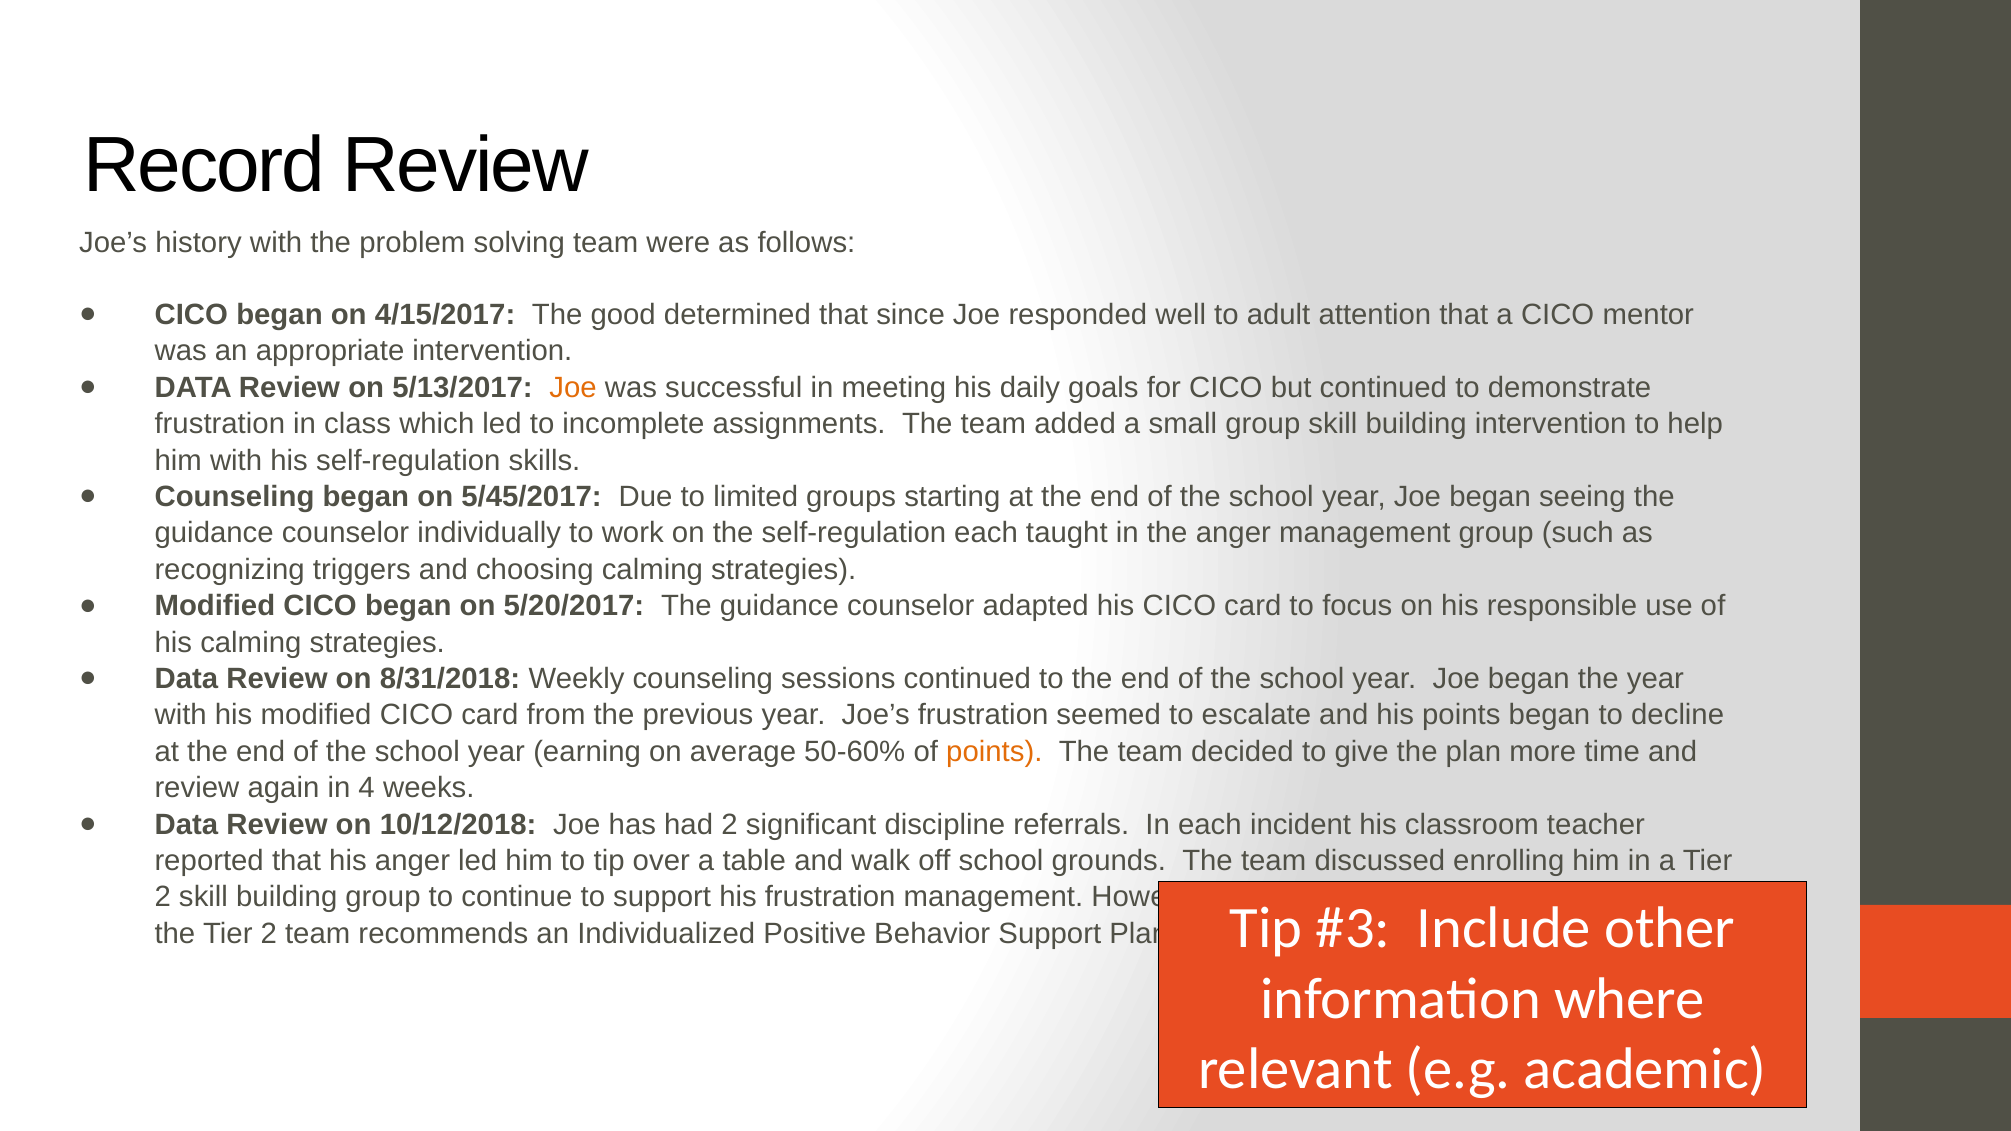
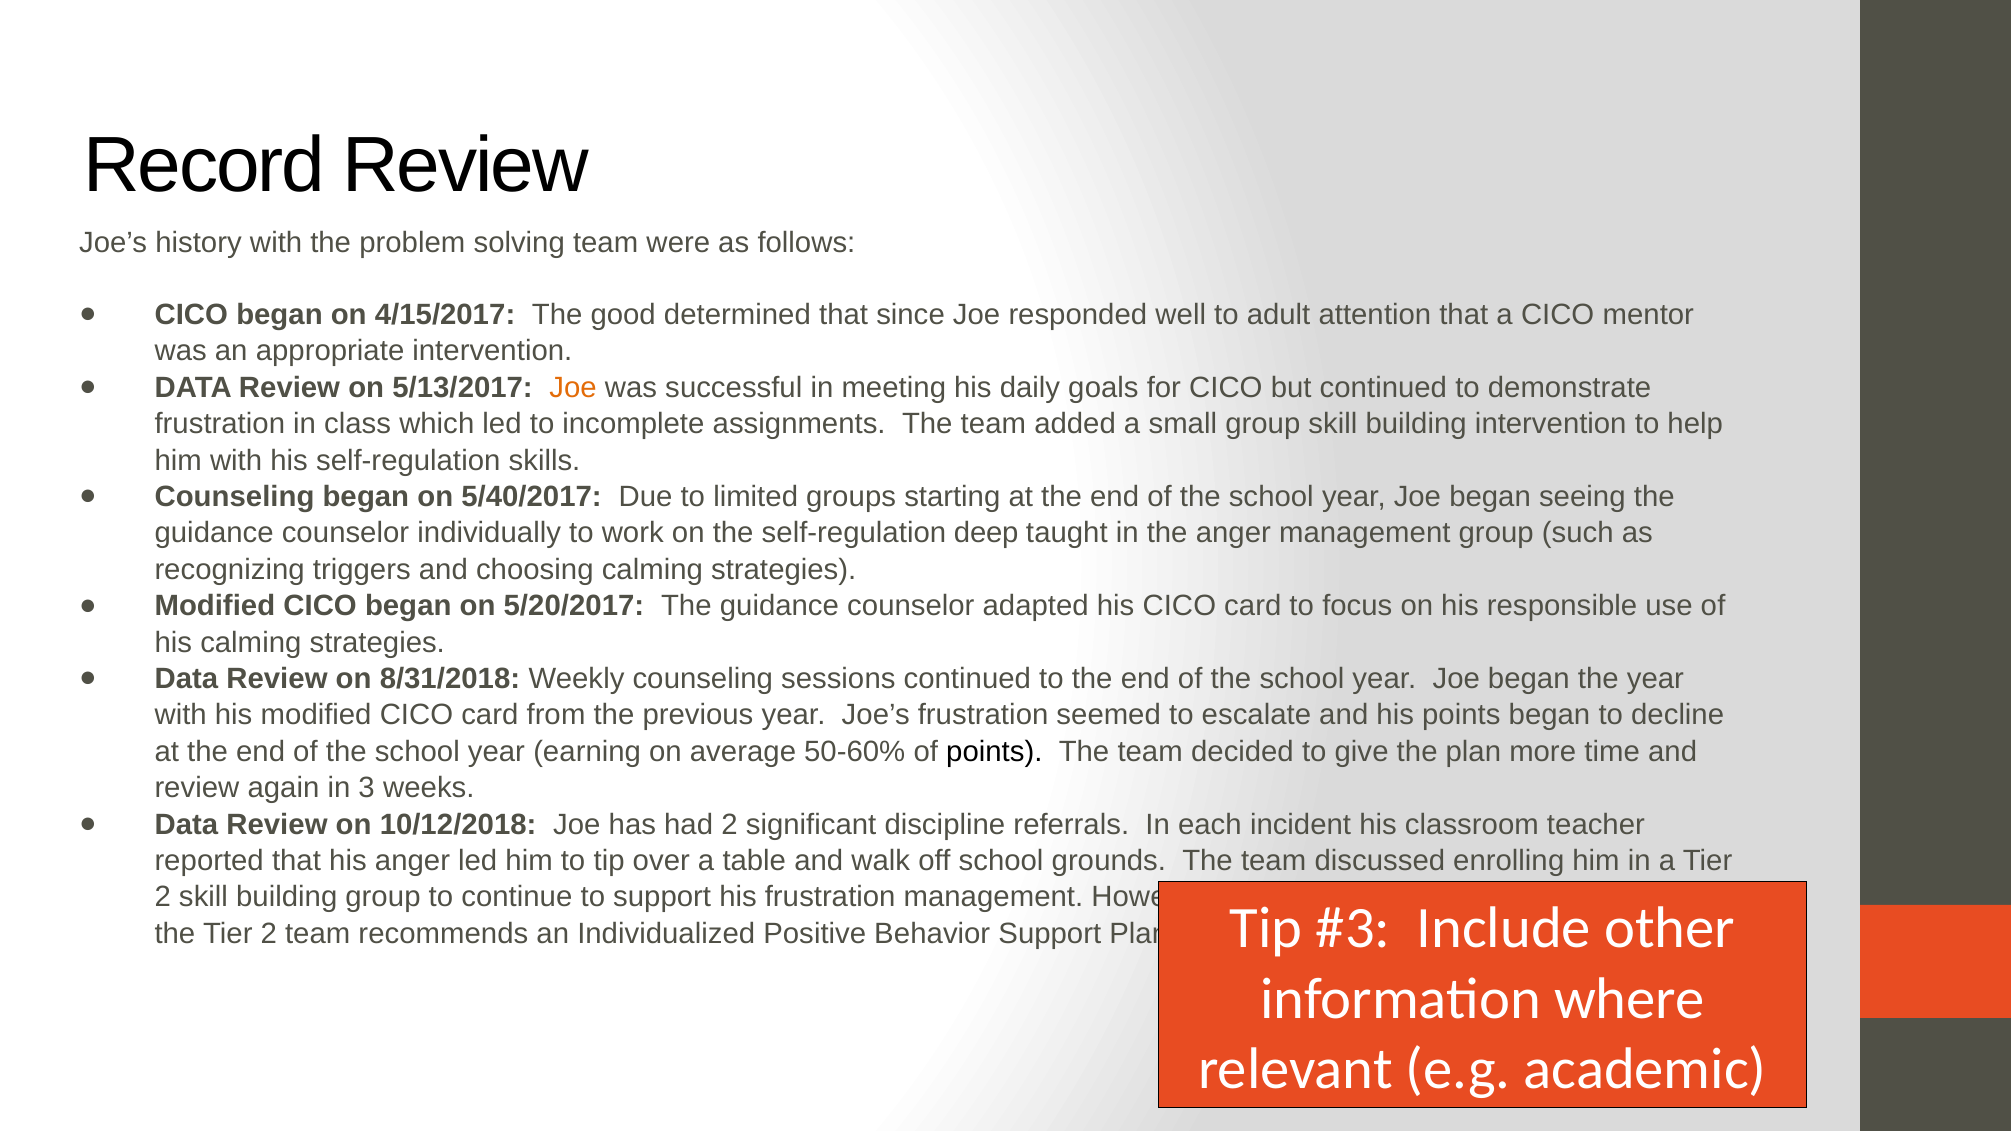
5/45/2017: 5/45/2017 -> 5/40/2017
self-regulation each: each -> deep
points at (994, 752) colour: orange -> black
4: 4 -> 3
